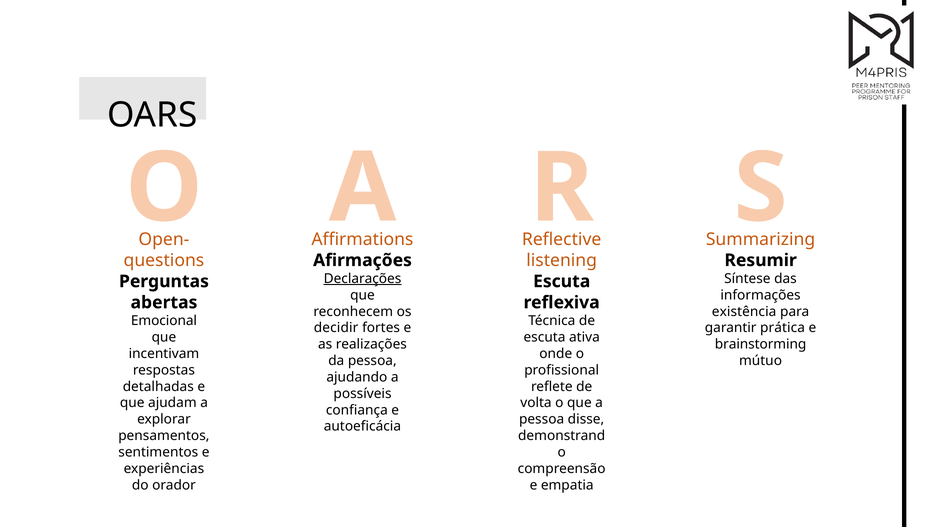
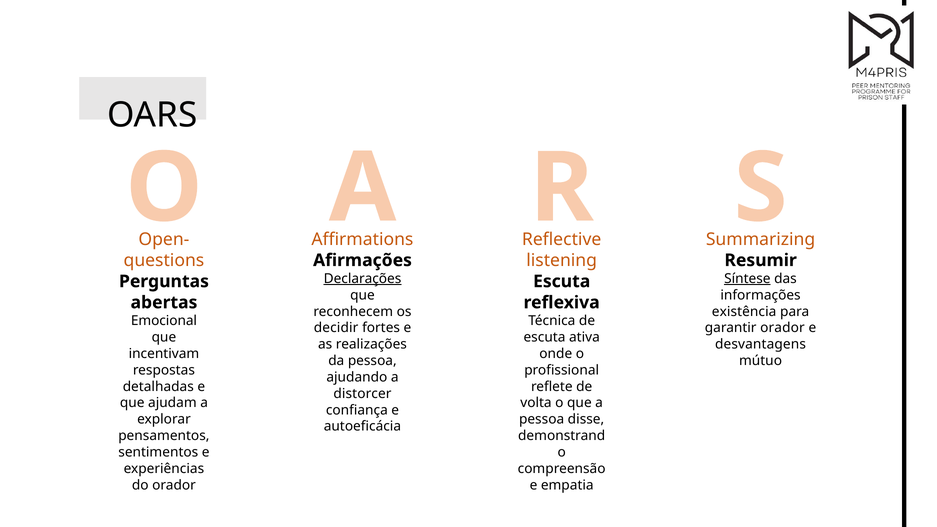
Síntese underline: none -> present
garantir prática: prática -> orador
brainstorming: brainstorming -> desvantagens
possíveis: possíveis -> distorcer
